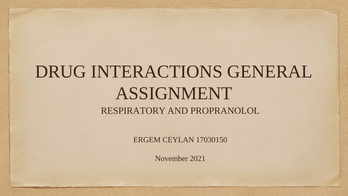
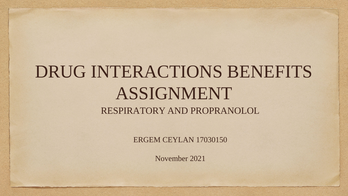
GENERAL: GENERAL -> BENEFITS
